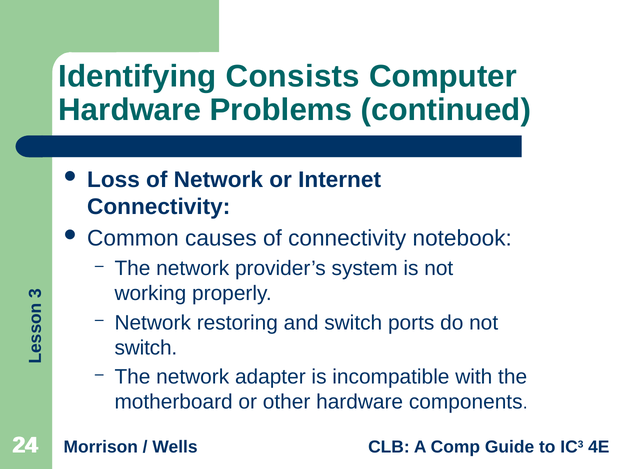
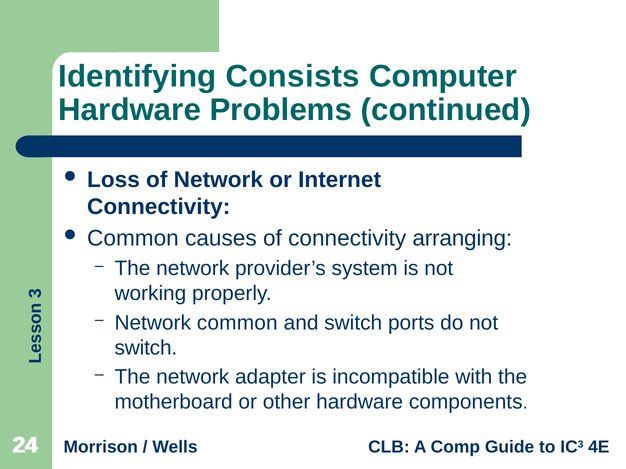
notebook: notebook -> arranging
Network restoring: restoring -> common
